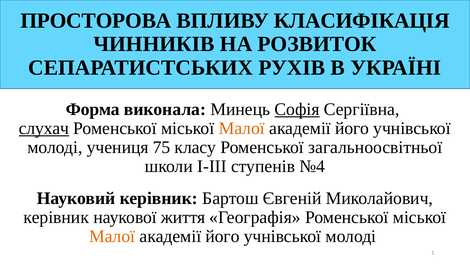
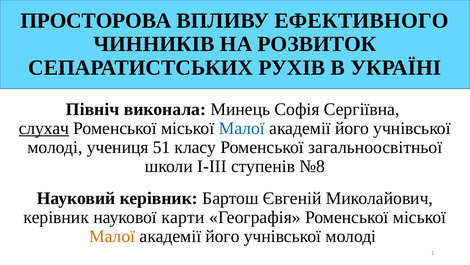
КЛАСИФІКАЦІЯ: КЛАСИФІКАЦІЯ -> ЕФЕКТИВНОГО
Форма: Форма -> Північ
Софія underline: present -> none
Малої at (242, 128) colour: orange -> blue
75: 75 -> 51
№4: №4 -> №8
життя: життя -> карти
